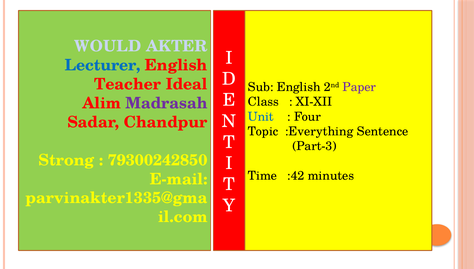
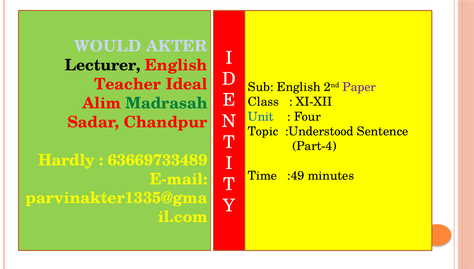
Lecturer colour: blue -> black
Madrasah colour: purple -> green
:Everything: :Everything -> :Understood
Part-3: Part-3 -> Part-4
Strong: Strong -> Hardly
79300242850: 79300242850 -> 63669733489
:42: :42 -> :49
